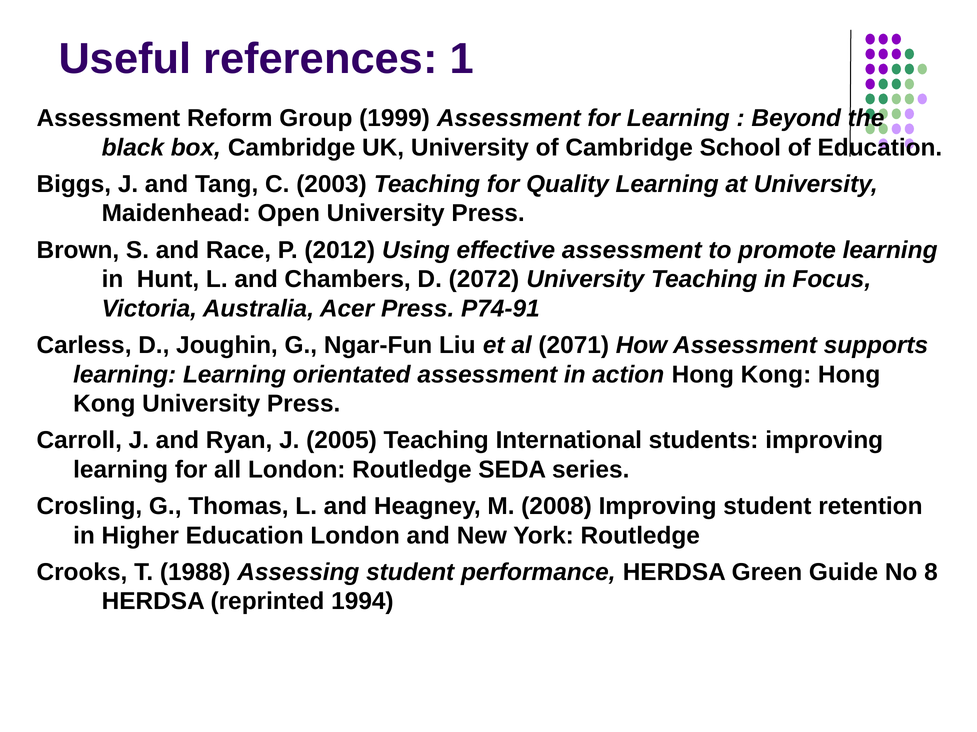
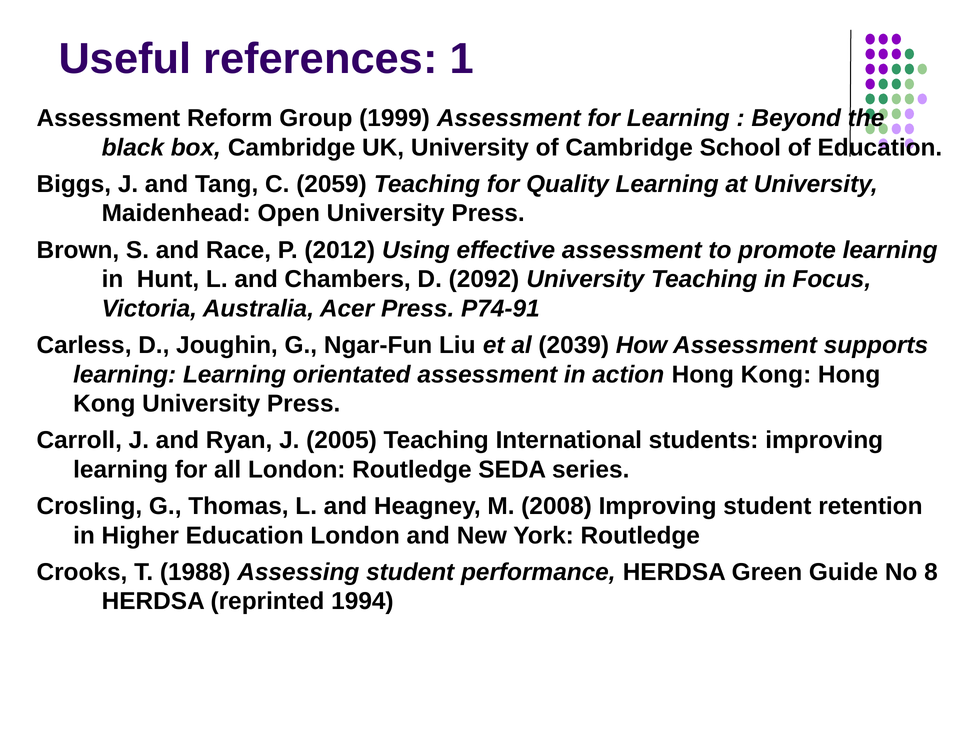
2003: 2003 -> 2059
2072: 2072 -> 2092
2071: 2071 -> 2039
